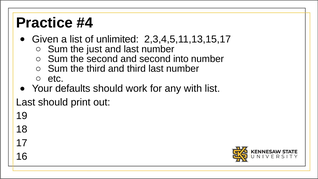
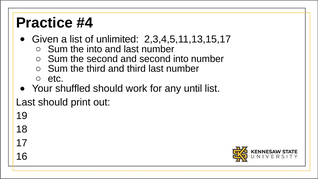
the just: just -> into
defaults: defaults -> shuffled
with: with -> until
